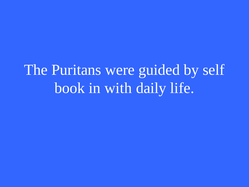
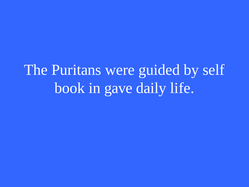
with: with -> gave
